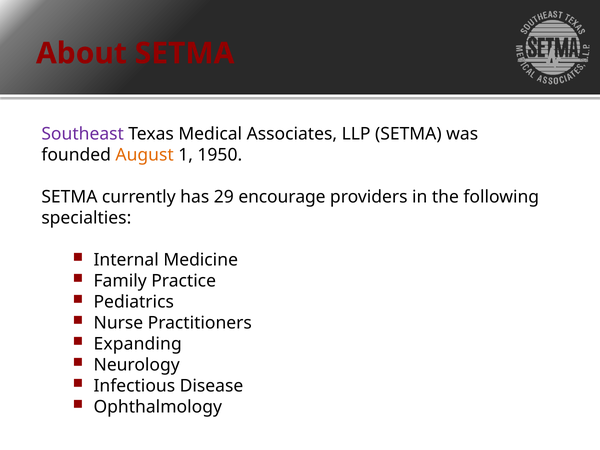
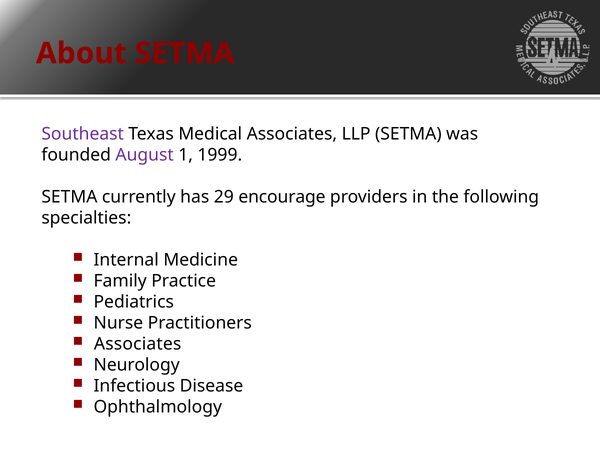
August colour: orange -> purple
1950: 1950 -> 1999
Expanding at (138, 344): Expanding -> Associates
